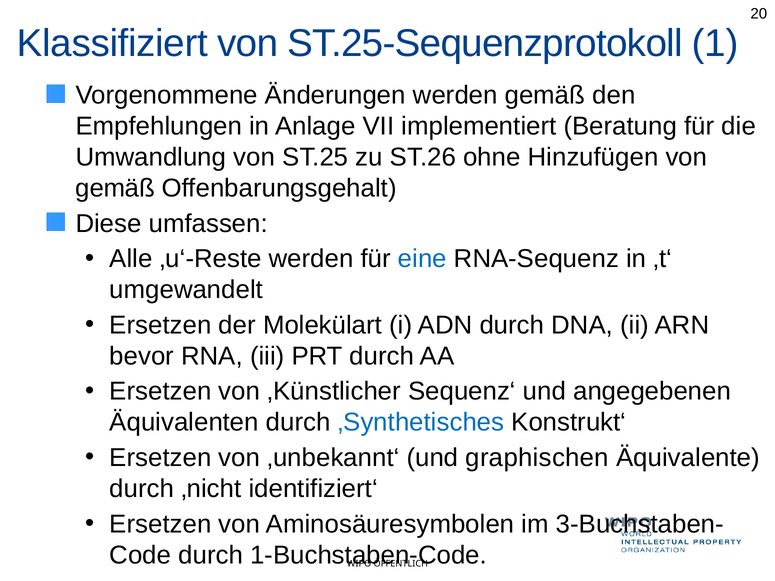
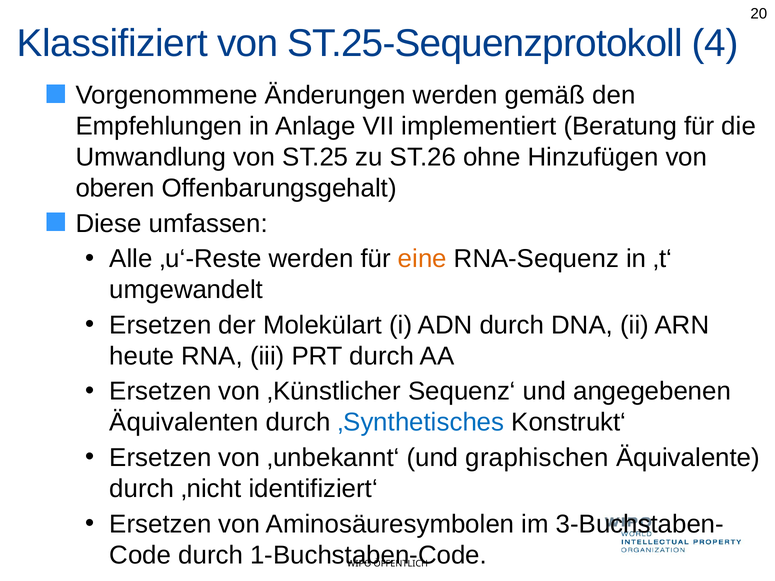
1: 1 -> 4
gemäß at (115, 188): gemäß -> oberen
eine colour: blue -> orange
bevor: bevor -> heute
